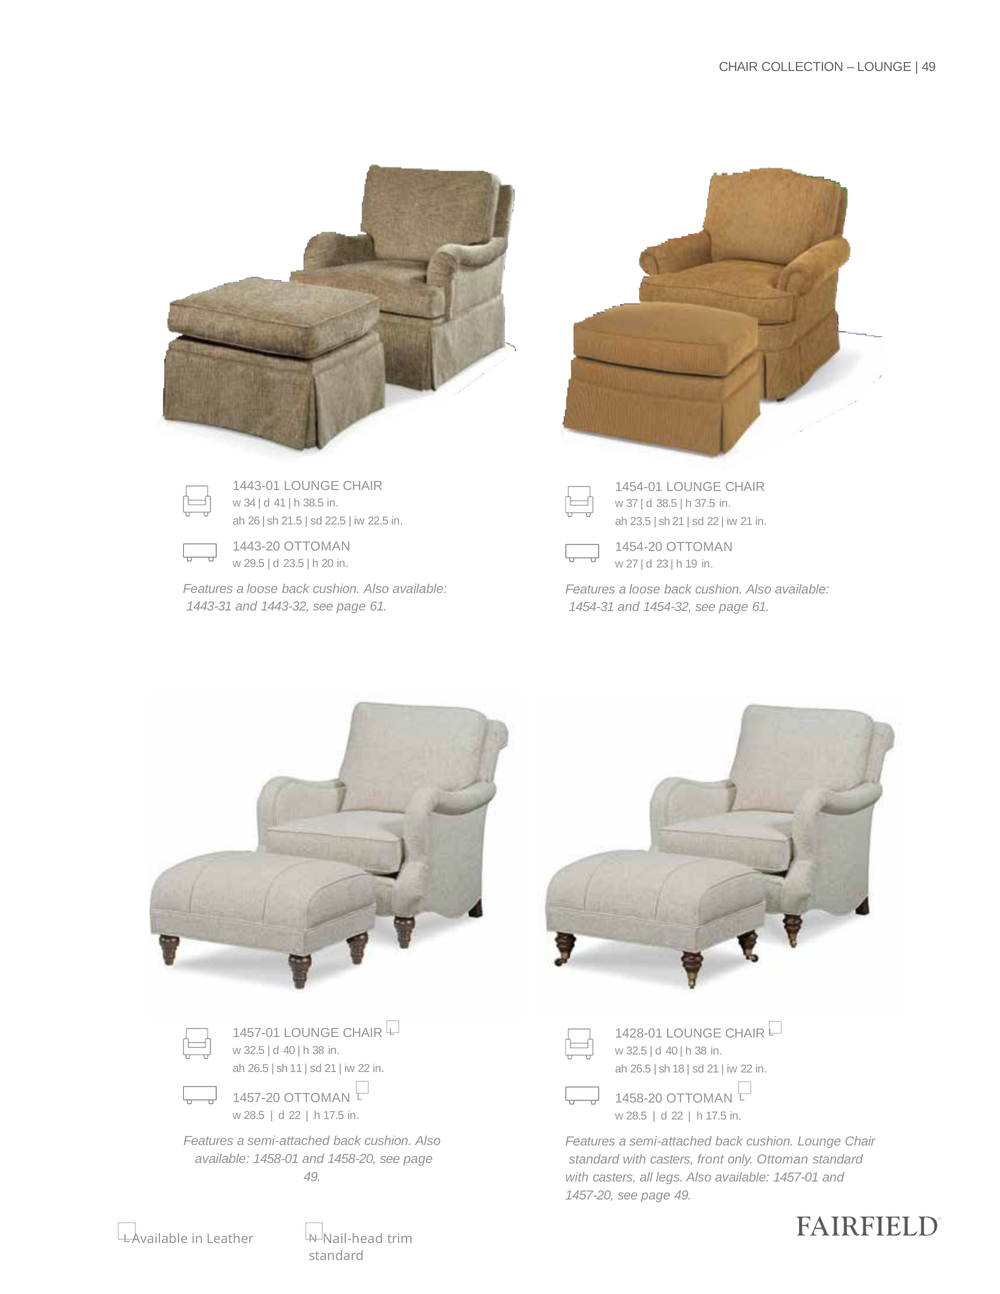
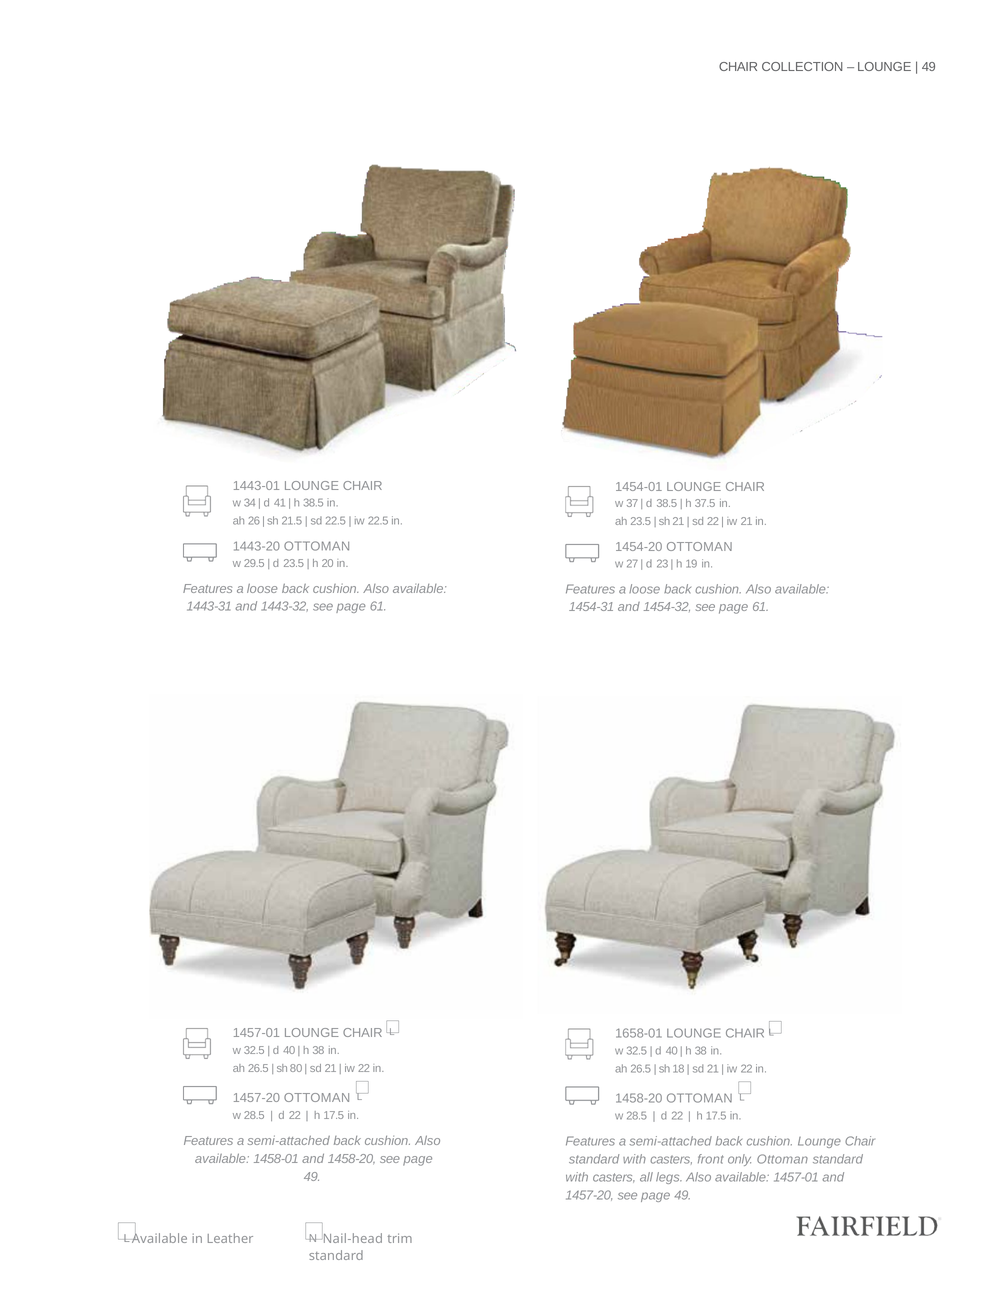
1428-01: 1428-01 -> 1658-01
11: 11 -> 80
